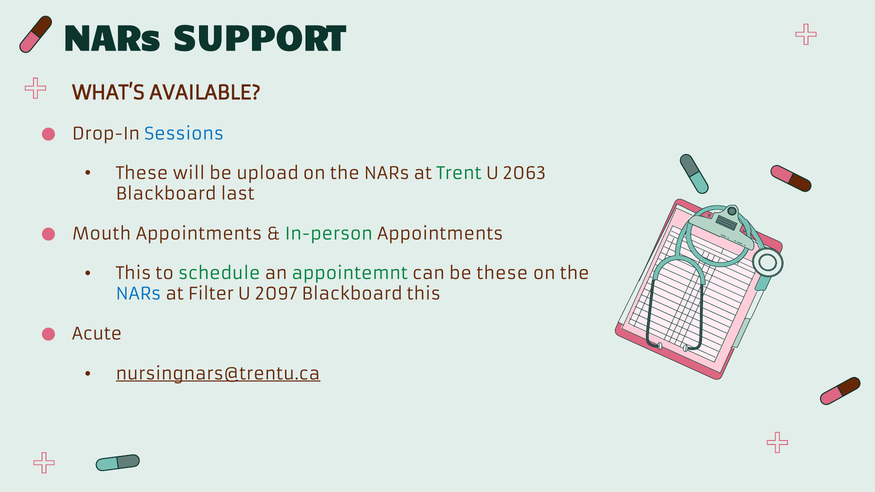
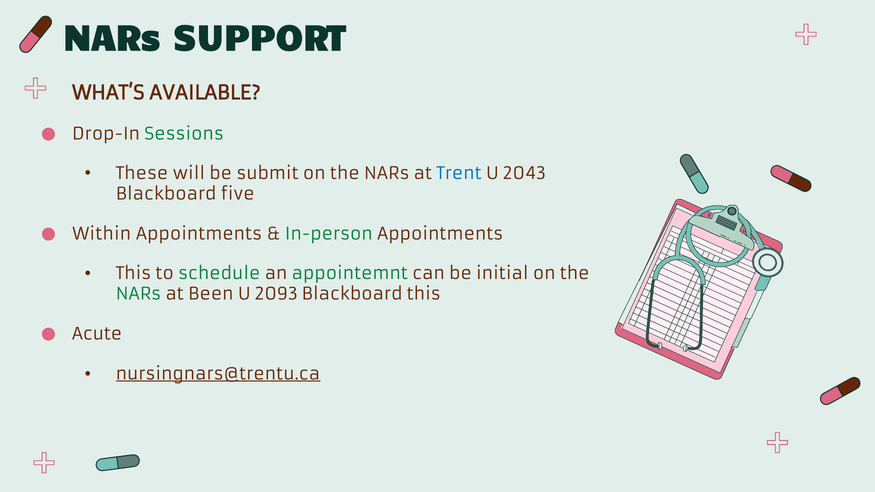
Sessions colour: blue -> green
upload: upload -> submit
Trent colour: green -> blue
2063: 2063 -> 2043
last: last -> five
Mouth: Mouth -> Within
be these: these -> initial
NARs at (138, 294) colour: blue -> green
Filter: Filter -> Been
2097: 2097 -> 2093
